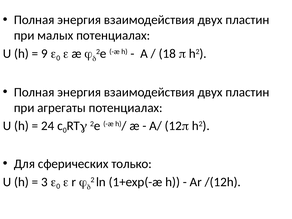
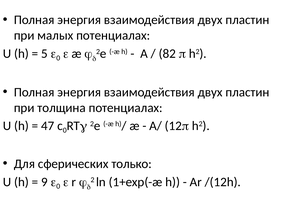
9: 9 -> 5
18: 18 -> 82
агрегаты: агрегаты -> толщина
24: 24 -> 47
3: 3 -> 9
